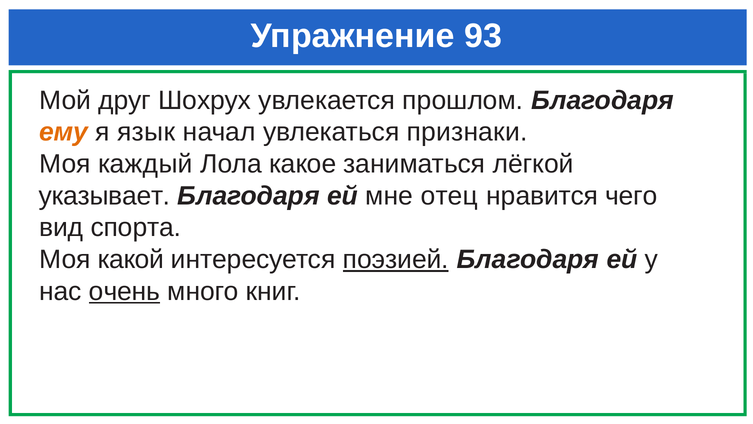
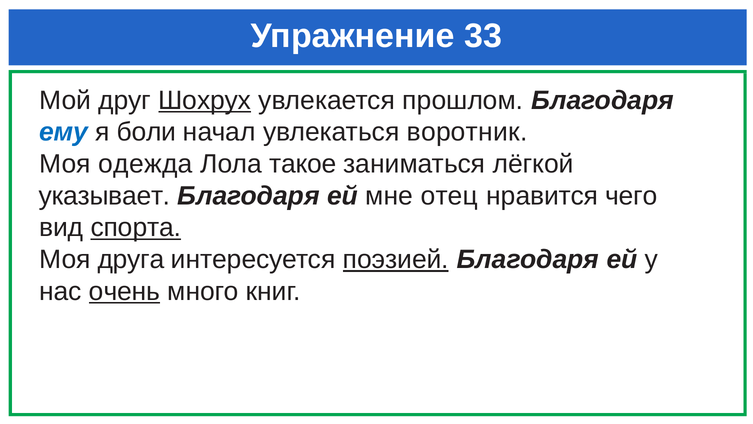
93: 93 -> 33
Шохрух underline: none -> present
ему colour: orange -> blue
язык: язык -> боли
признаки: признаки -> воротник
каждый: каждый -> одежда
какое: какое -> такое
спорта underline: none -> present
какой: какой -> друга
